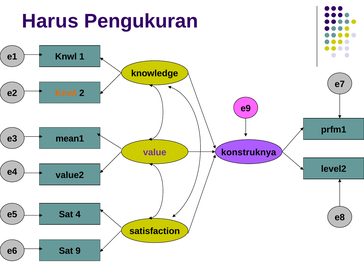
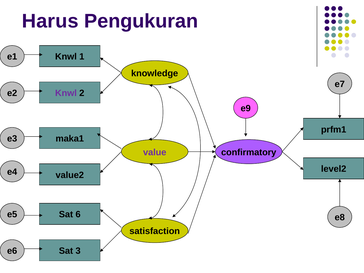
Knwl at (66, 93) colour: orange -> purple
mean1: mean1 -> maka1
konstruknya: konstruknya -> confirmatory
4: 4 -> 6
9: 9 -> 3
